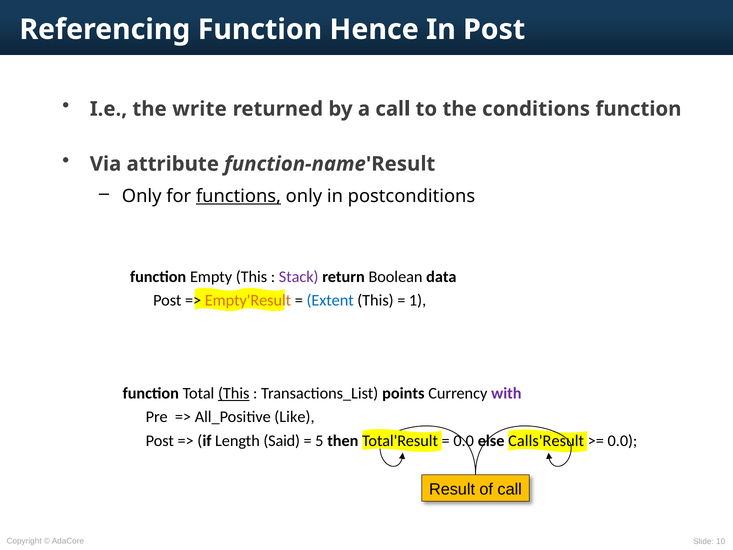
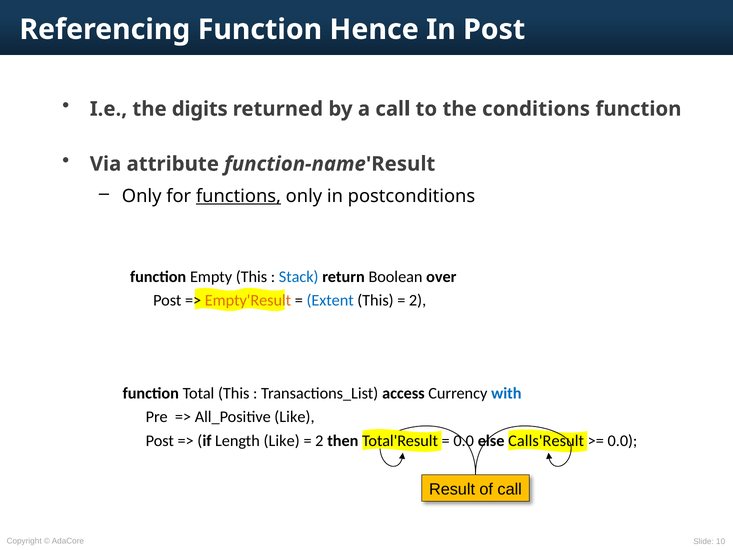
write: write -> digits
Stack colour: purple -> blue
data: data -> over
1 at (418, 300): 1 -> 2
This at (234, 393) underline: present -> none
points: points -> access
with colour: purple -> blue
Length Said: Said -> Like
5 at (319, 440): 5 -> 2
